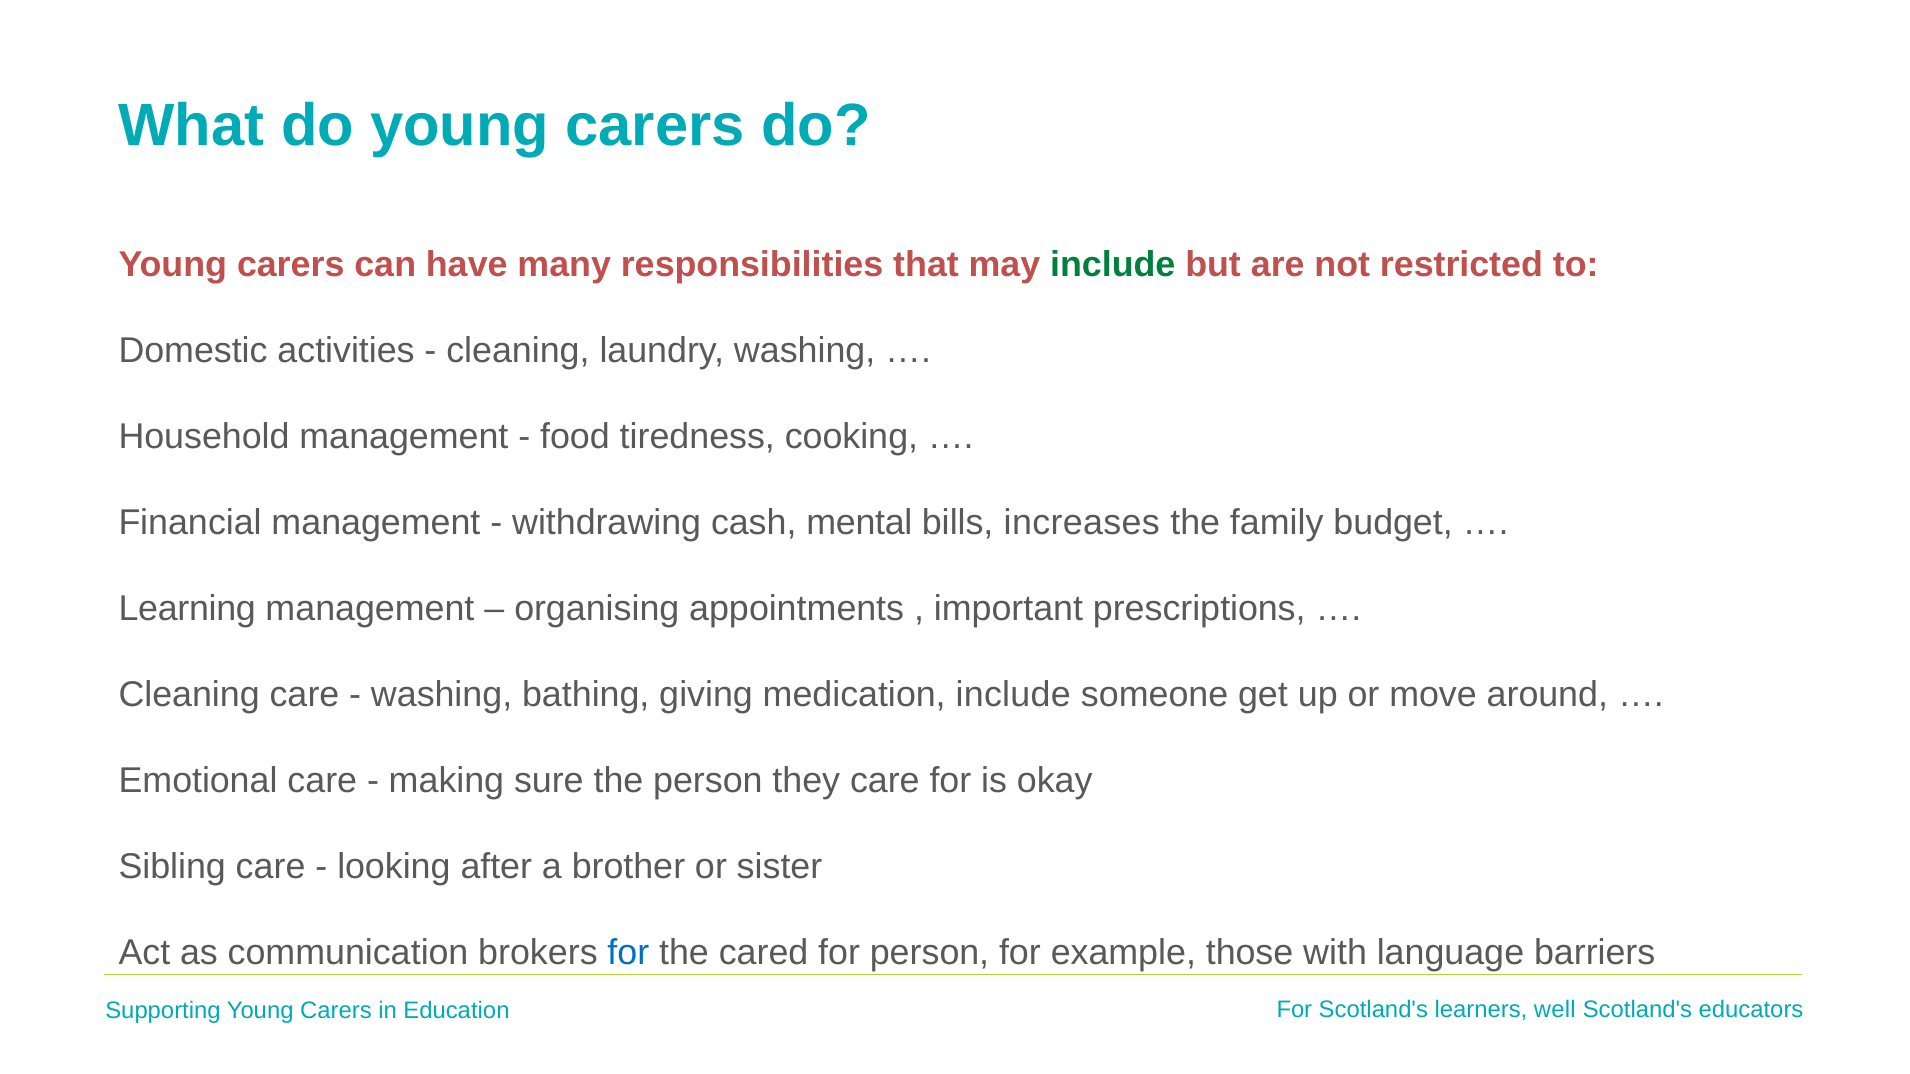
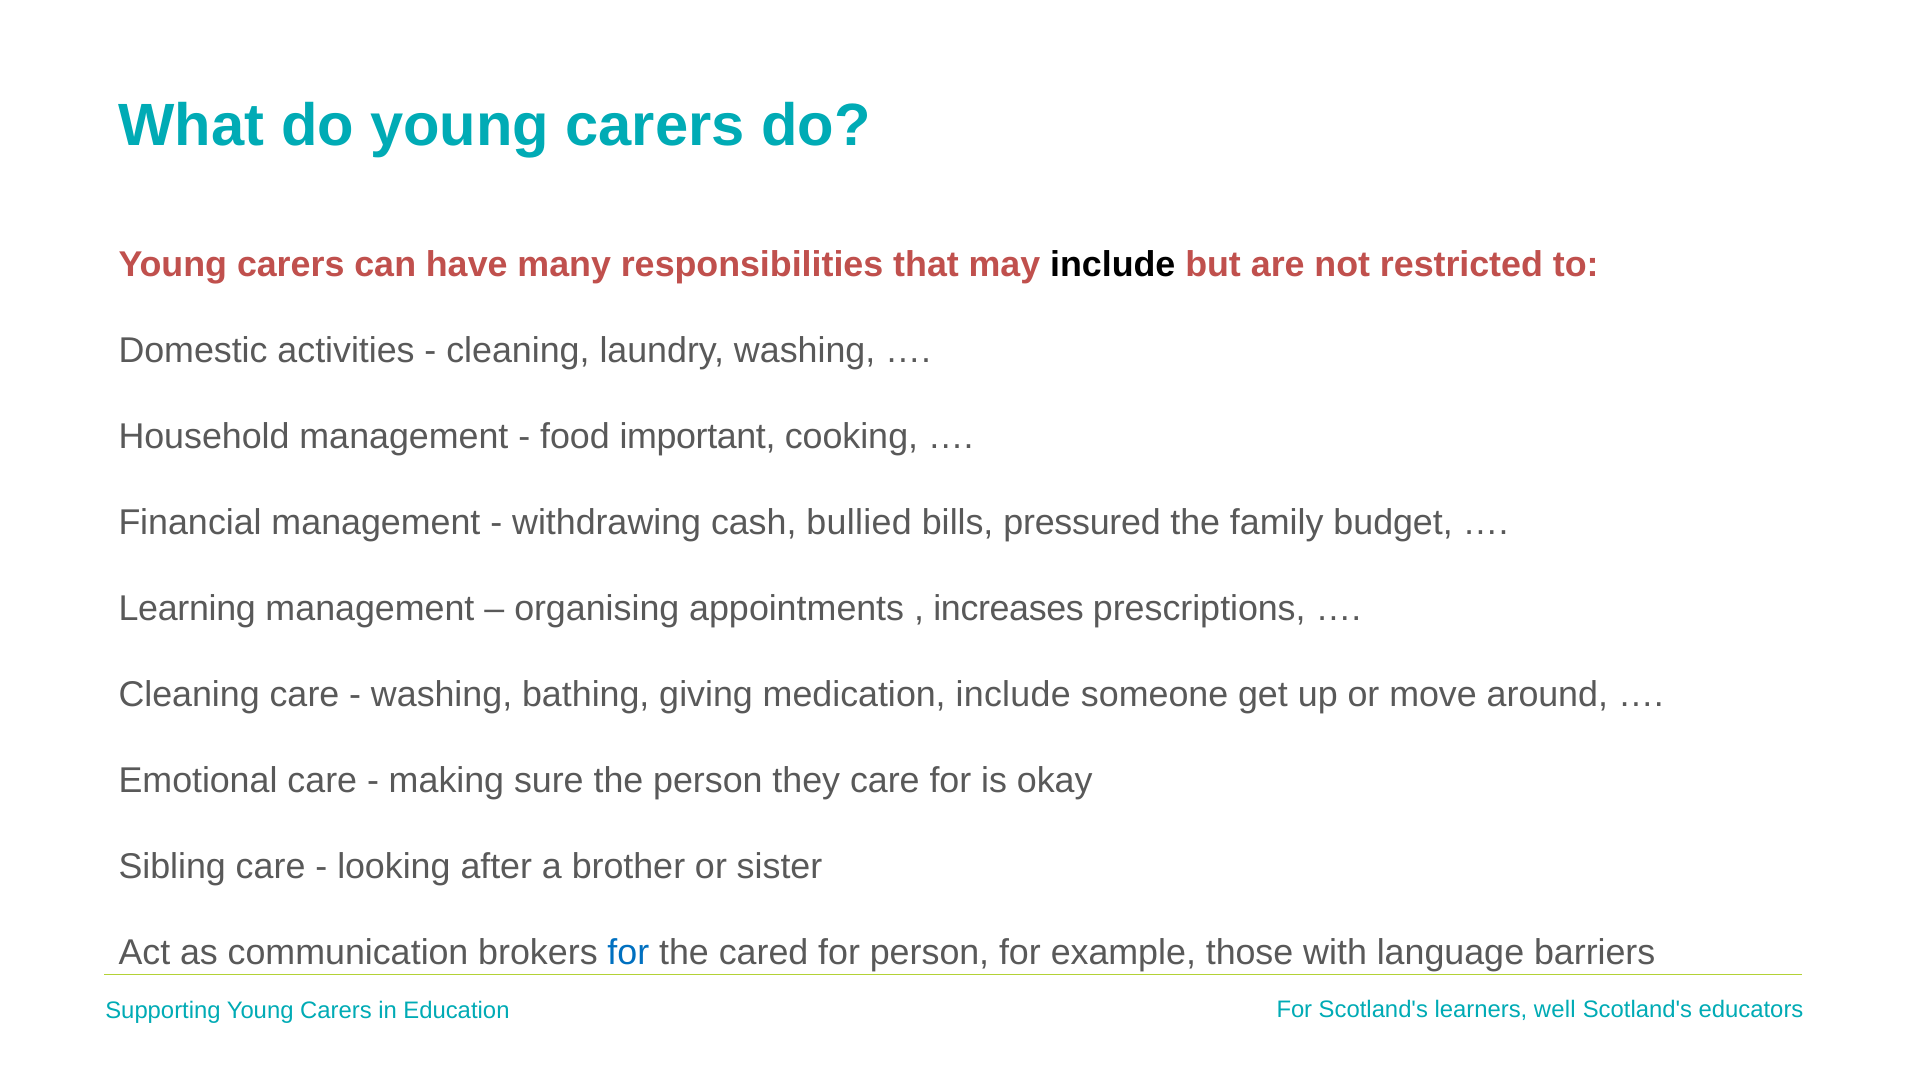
include at (1113, 265) colour: green -> black
tiredness: tiredness -> important
mental: mental -> bullied
increases: increases -> pressured
important: important -> increases
